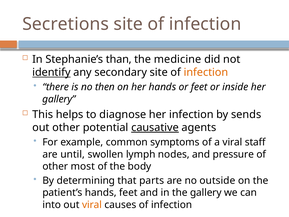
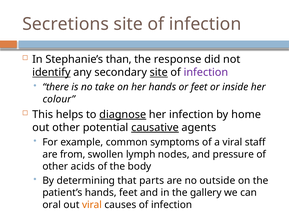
medicine: medicine -> response
site at (159, 72) underline: none -> present
infection at (206, 72) colour: orange -> purple
then: then -> take
gallery at (59, 99): gallery -> colour
diagnose underline: none -> present
sends: sends -> home
until: until -> from
most: most -> acids
into: into -> oral
